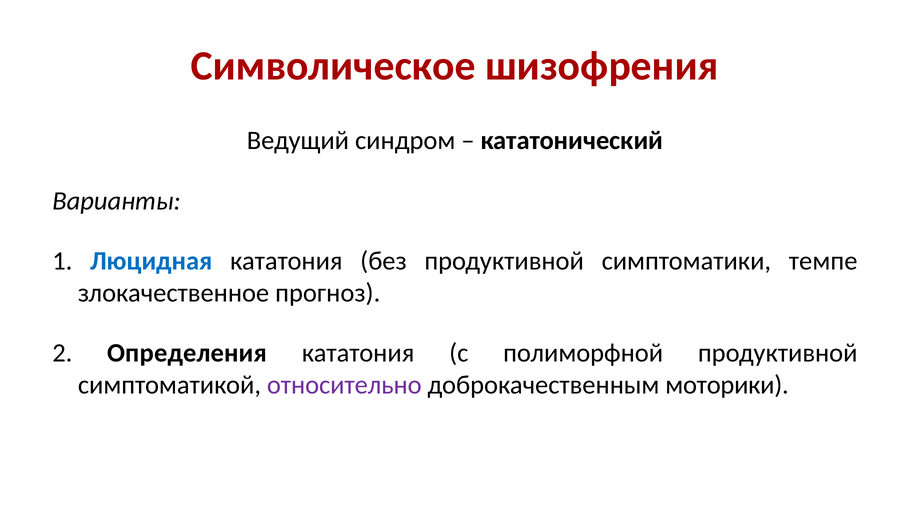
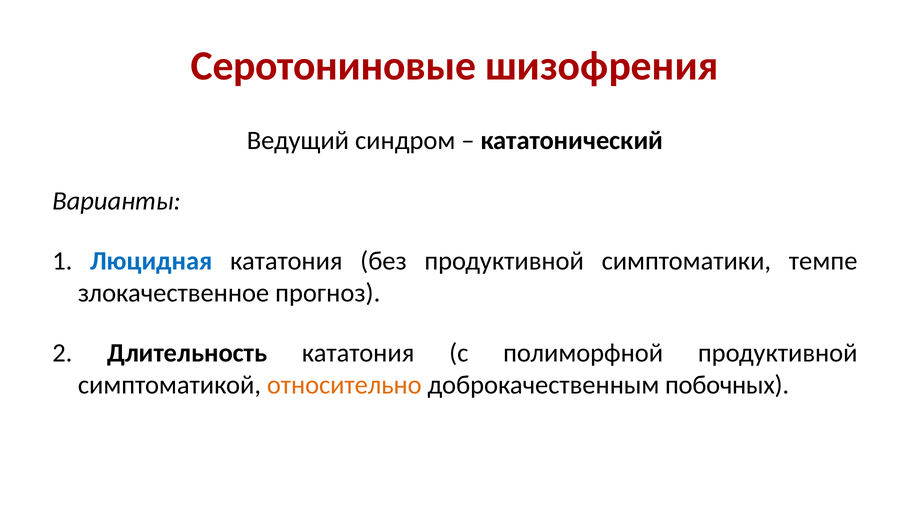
Символическое: Символическое -> Серотониновые
Определения: Определения -> Длительность
относительно colour: purple -> orange
моторики: моторики -> побочных
